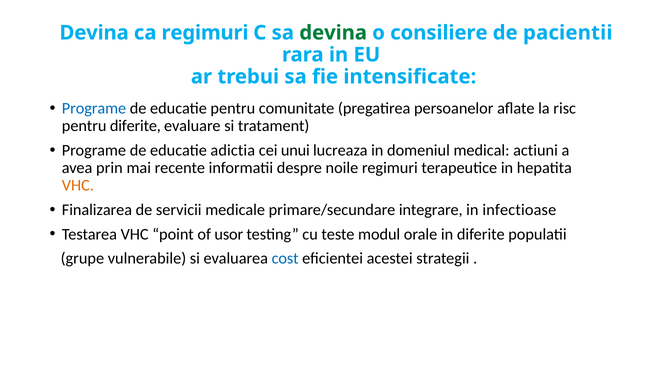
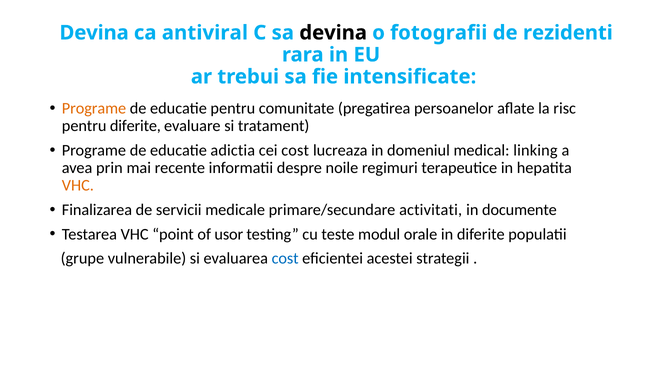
ca regimuri: regimuri -> antiviral
devina at (333, 33) colour: green -> black
consiliere: consiliere -> fotografii
pacientii: pacientii -> rezidenti
Programe at (94, 109) colour: blue -> orange
cei unui: unui -> cost
actiuni: actiuni -> linking
integrare: integrare -> activitati
infectioase: infectioase -> documente
